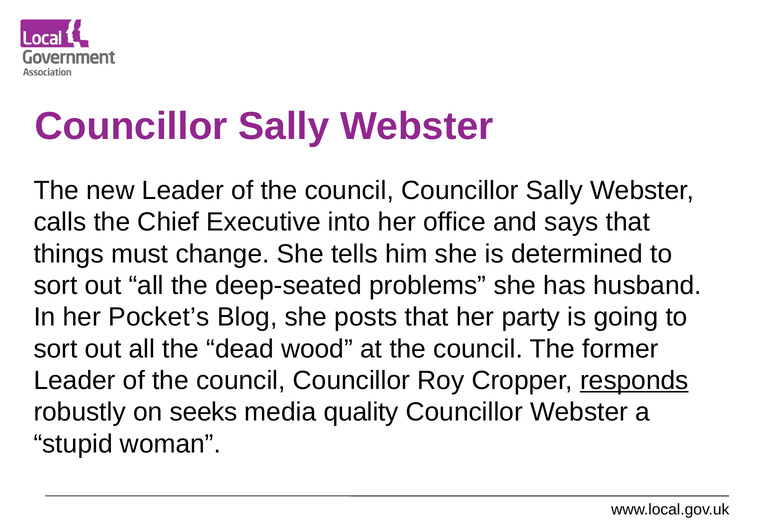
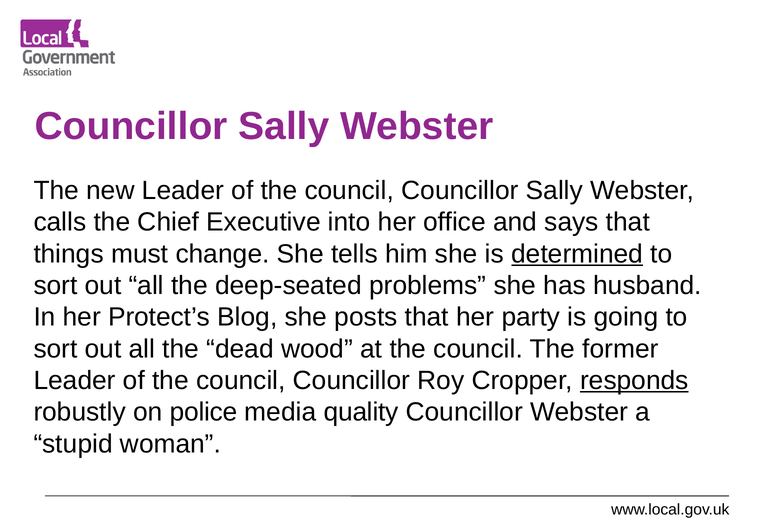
determined underline: none -> present
Pocket’s: Pocket’s -> Protect’s
seeks: seeks -> police
